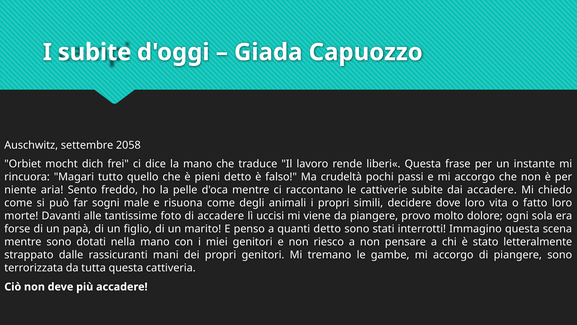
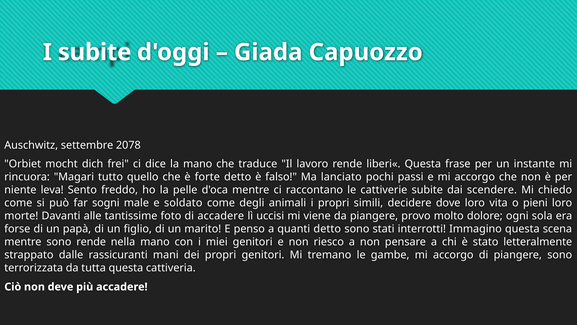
2058: 2058 -> 2078
pieni: pieni -> forte
crudeltà: crudeltà -> lanciato
aria: aria -> leva
dai accadere: accadere -> scendere
risuona: risuona -> soldato
fatto: fatto -> pieni
sono dotati: dotati -> rende
